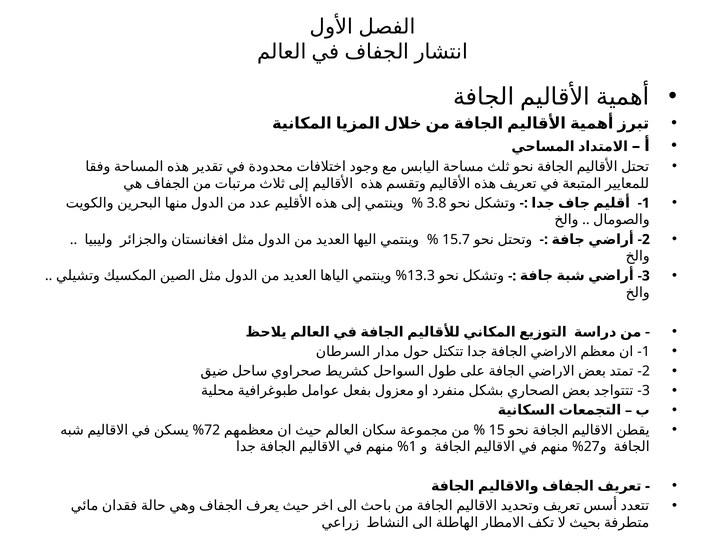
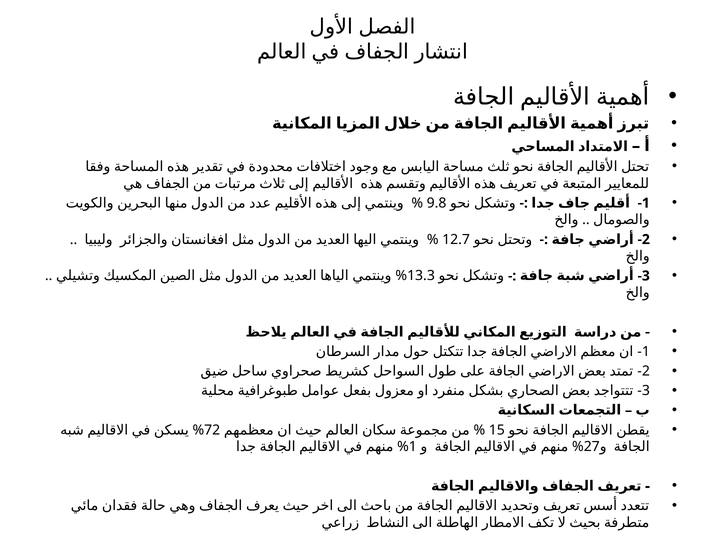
3.8: 3.8 -> 9.8
15.7: 15.7 -> 12.7
